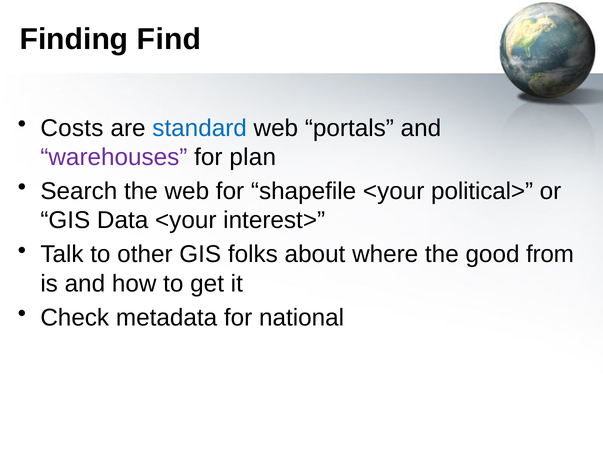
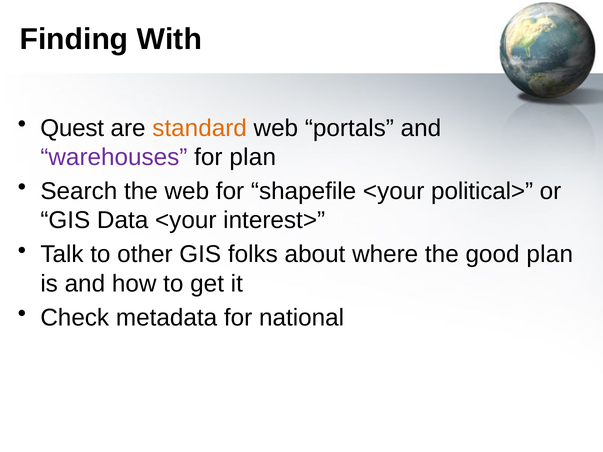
Find: Find -> With
Costs: Costs -> Quest
standard colour: blue -> orange
good from: from -> plan
